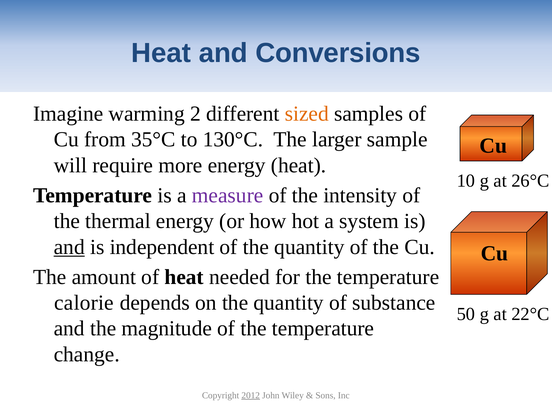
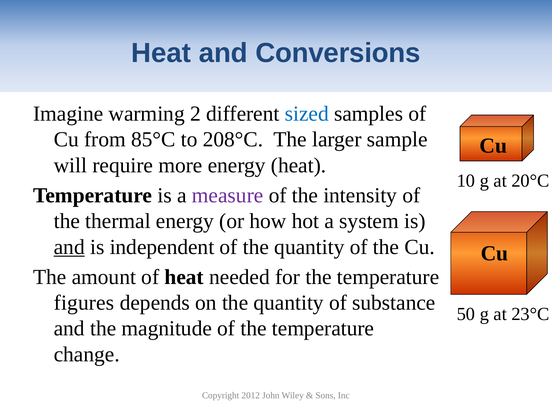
sized colour: orange -> blue
35°C: 35°C -> 85°C
130°C: 130°C -> 208°C
26°C: 26°C -> 20°C
calorie: calorie -> figures
22°C: 22°C -> 23°C
2012 underline: present -> none
